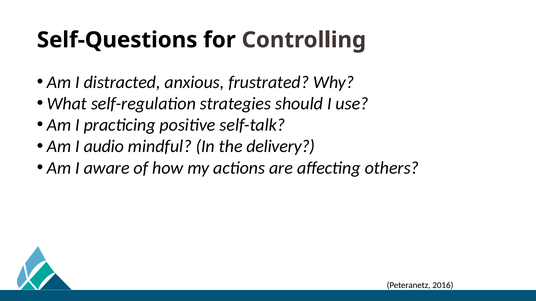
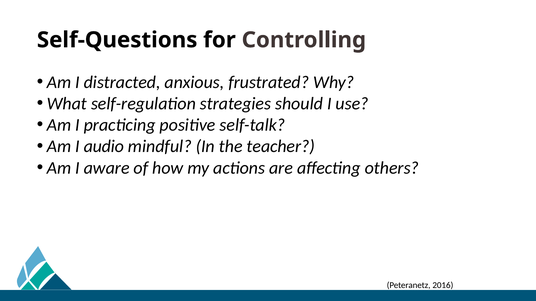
delivery: delivery -> teacher
